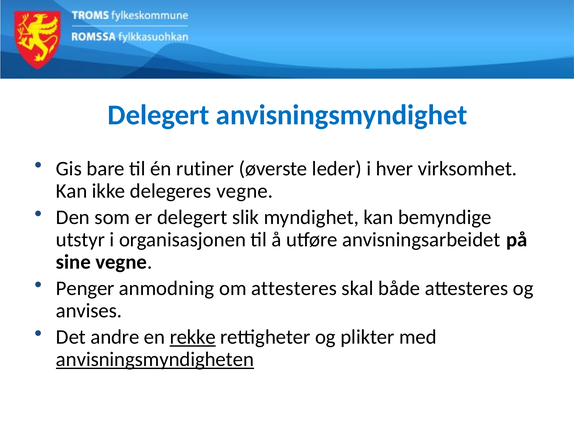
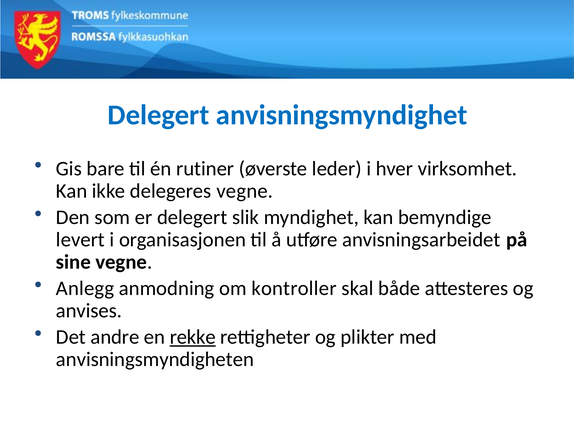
utstyr: utstyr -> levert
Penger: Penger -> Anlegg
om attesteres: attesteres -> kontroller
anvisningsmyndigheten underline: present -> none
